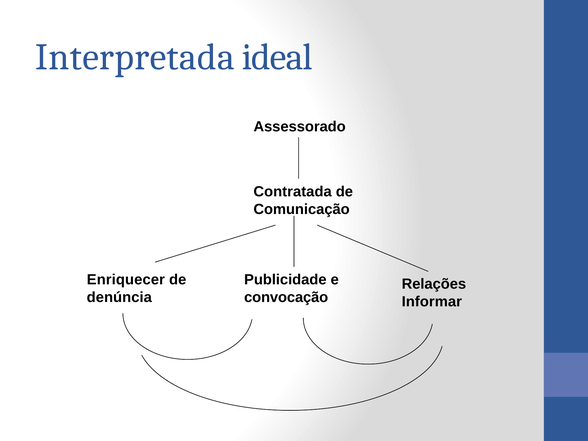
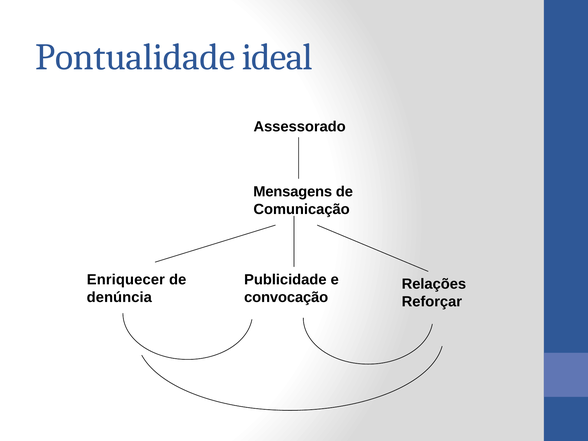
Interpretada: Interpretada -> Pontualidade
Contratada: Contratada -> Mensagens
Informar: Informar -> Reforçar
